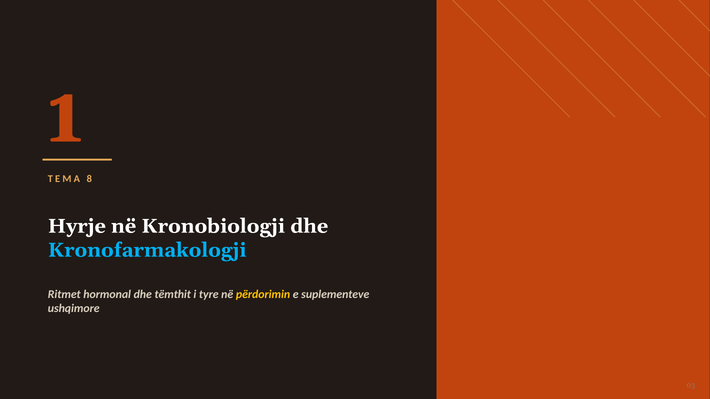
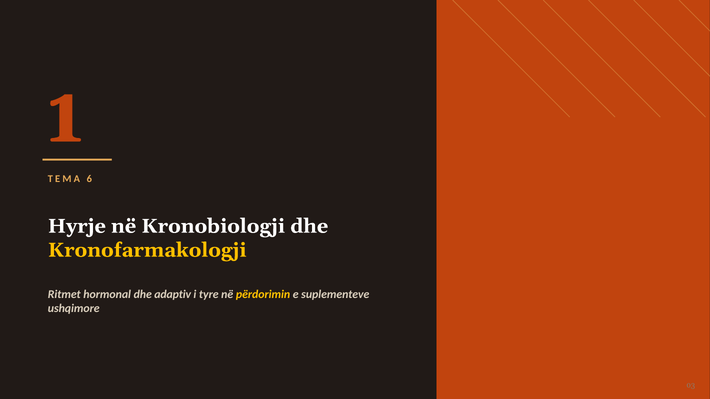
8: 8 -> 6
Kronofarmakologji colour: light blue -> yellow
tëmthit: tëmthit -> adaptiv
